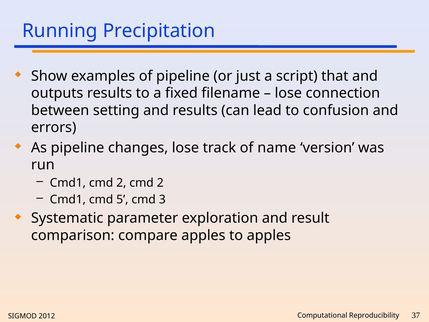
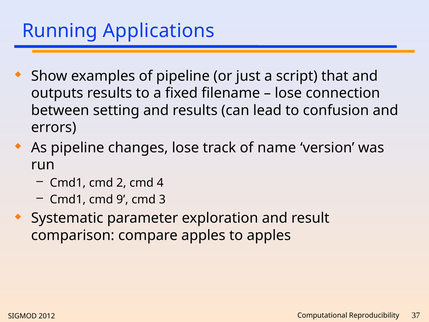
Precipitation: Precipitation -> Applications
2 cmd 2: 2 -> 4
5: 5 -> 9
